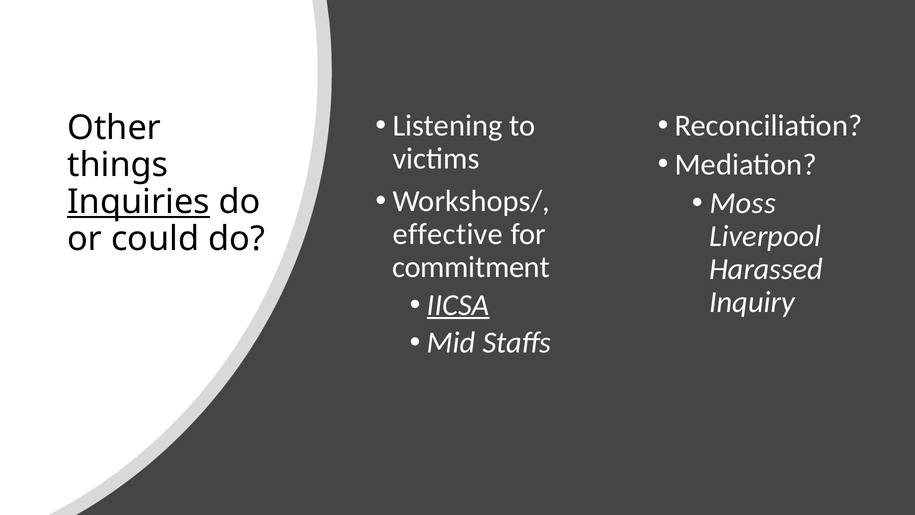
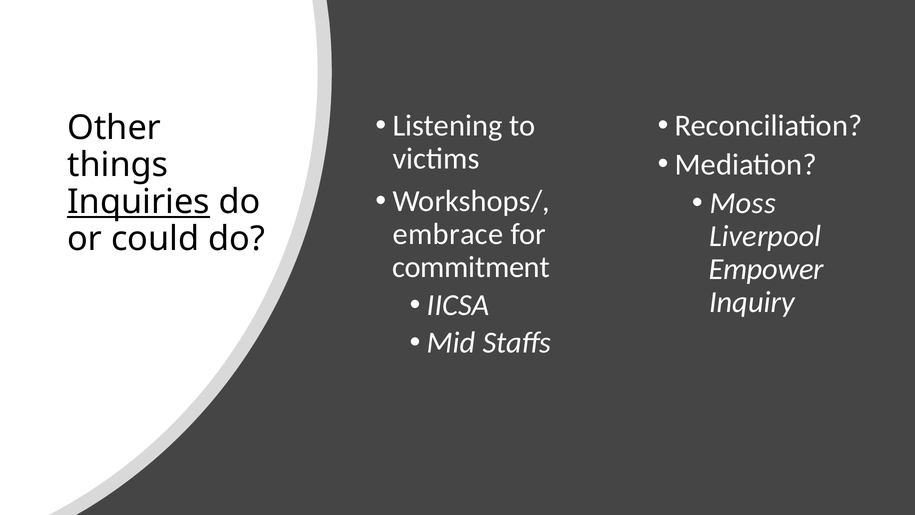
effective: effective -> embrace
Harassed: Harassed -> Empower
IICSA underline: present -> none
